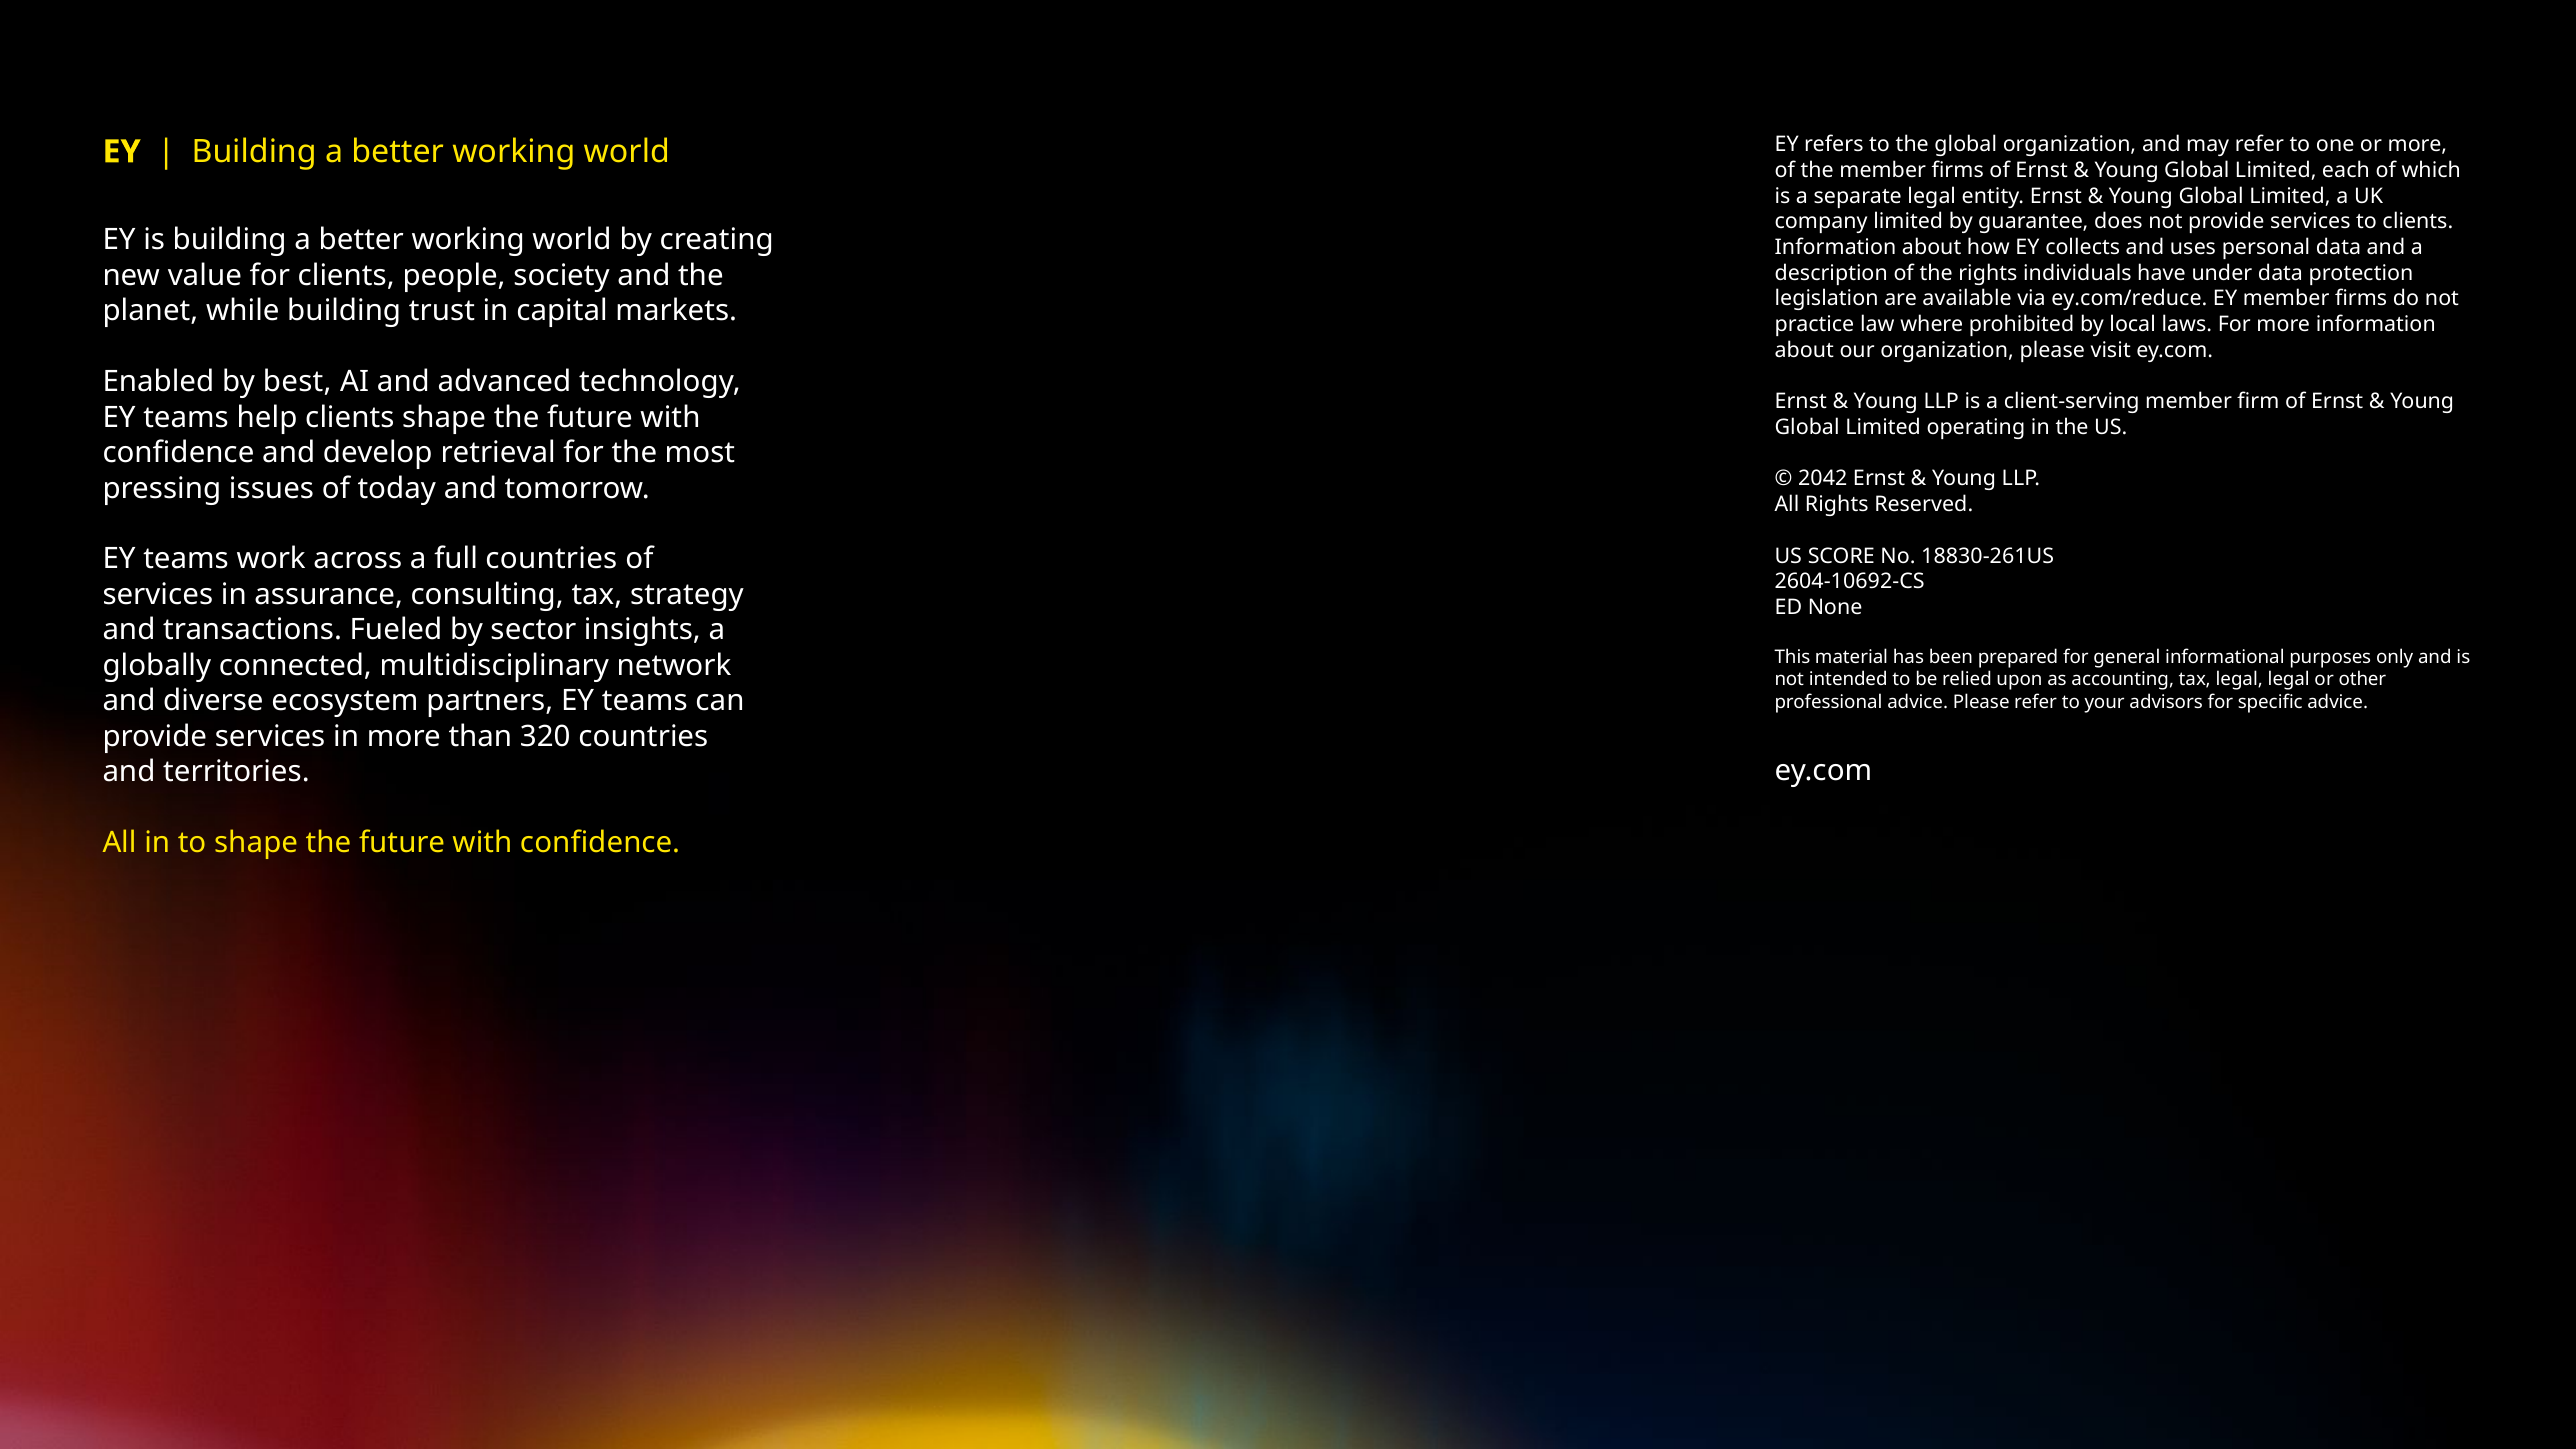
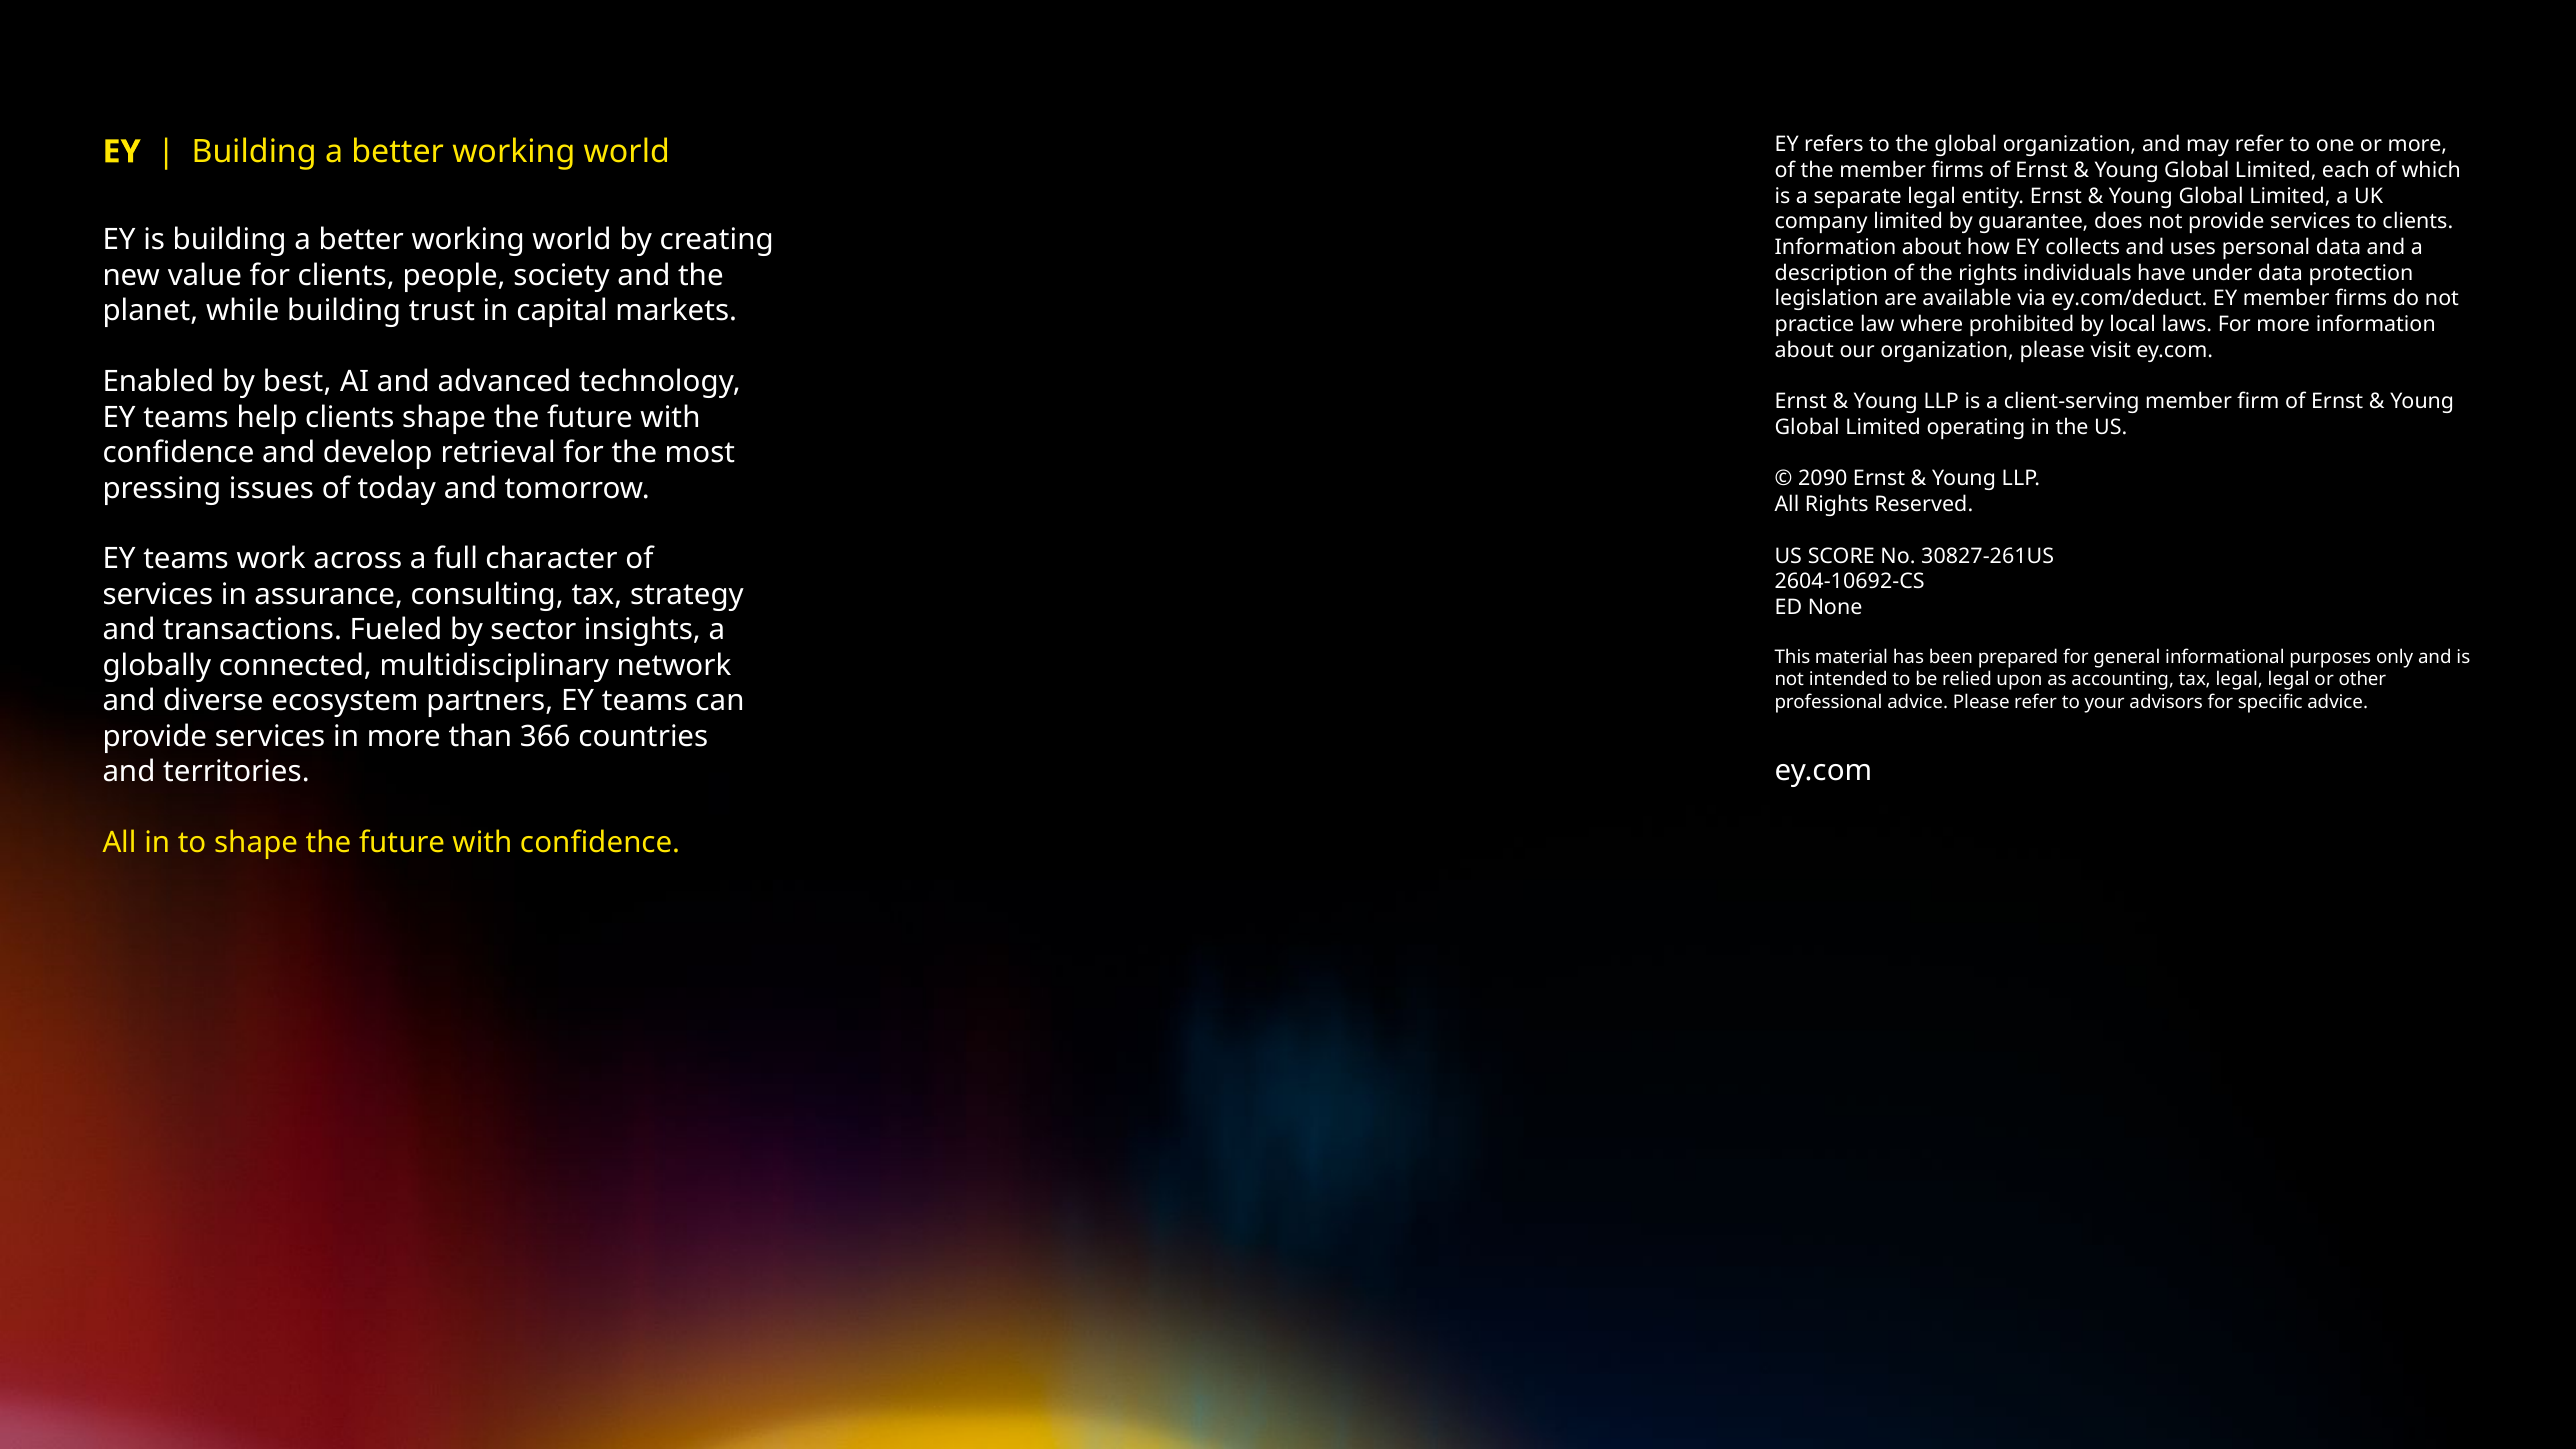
ey.com/reduce: ey.com/reduce -> ey.com/deduct
2042: 2042 -> 2090
18830-261US: 18830-261US -> 30827-261US
full countries: countries -> character
320: 320 -> 366
